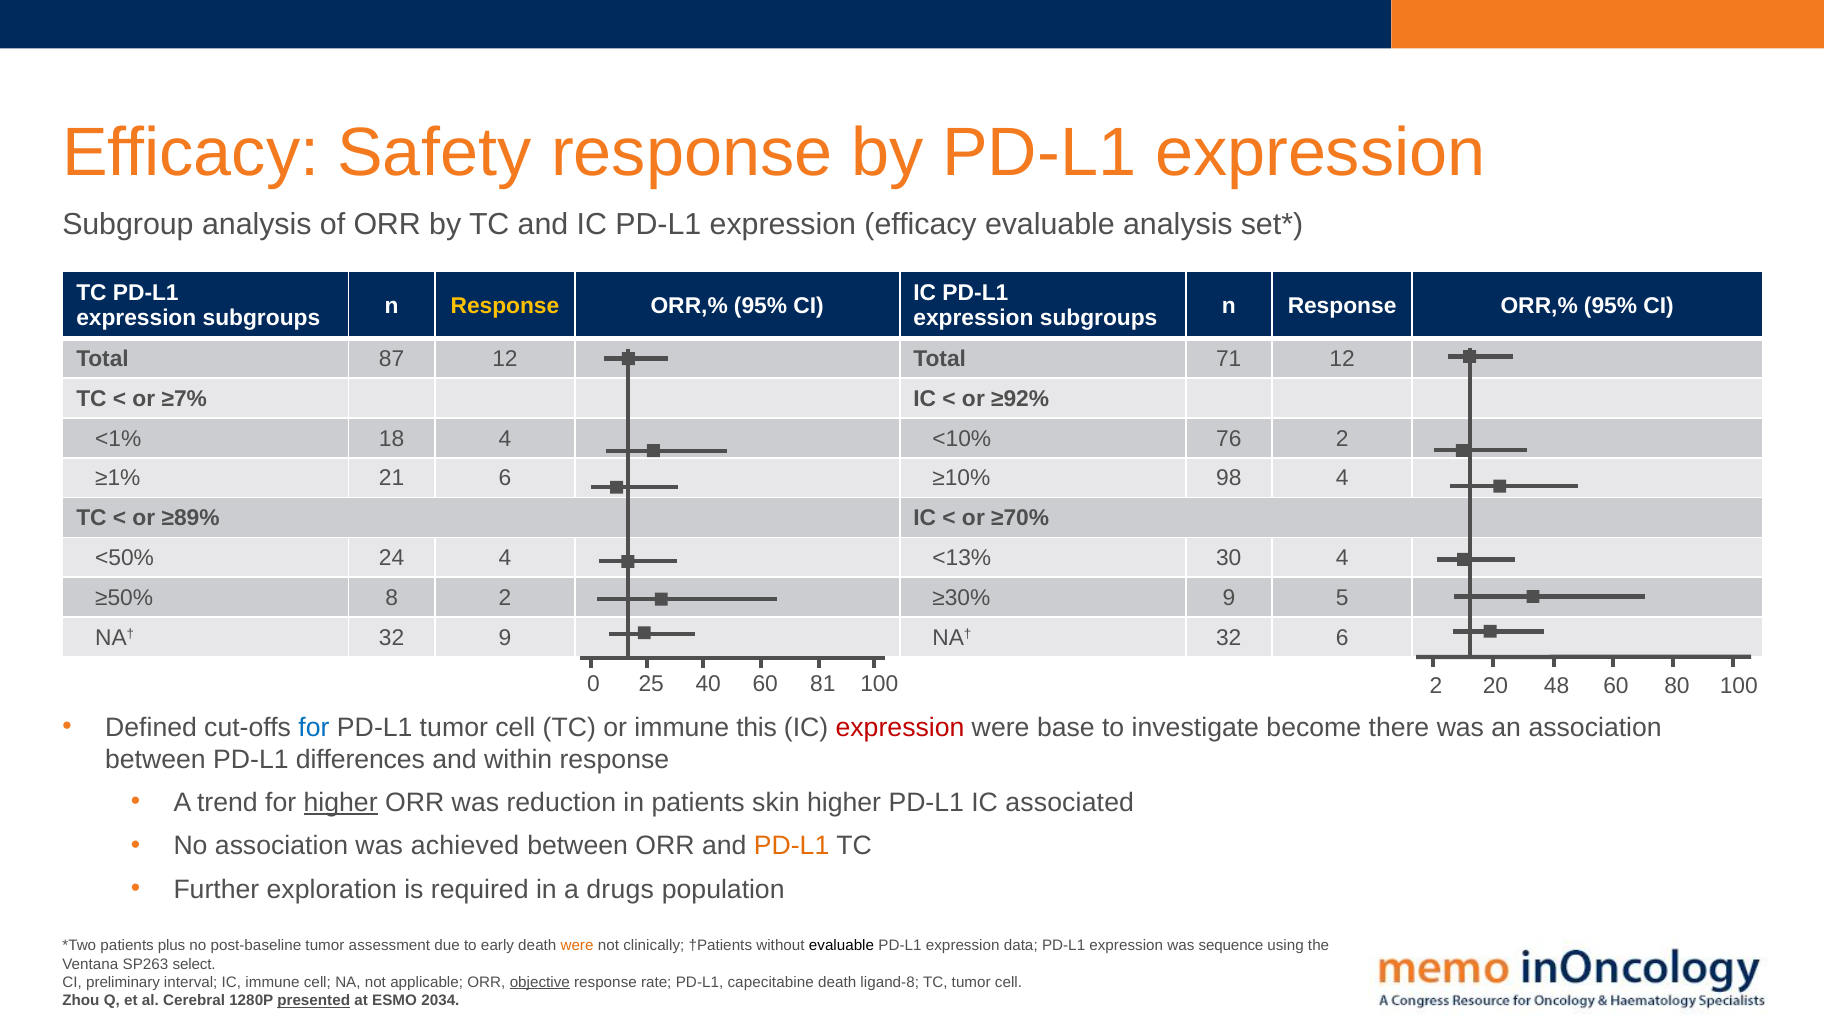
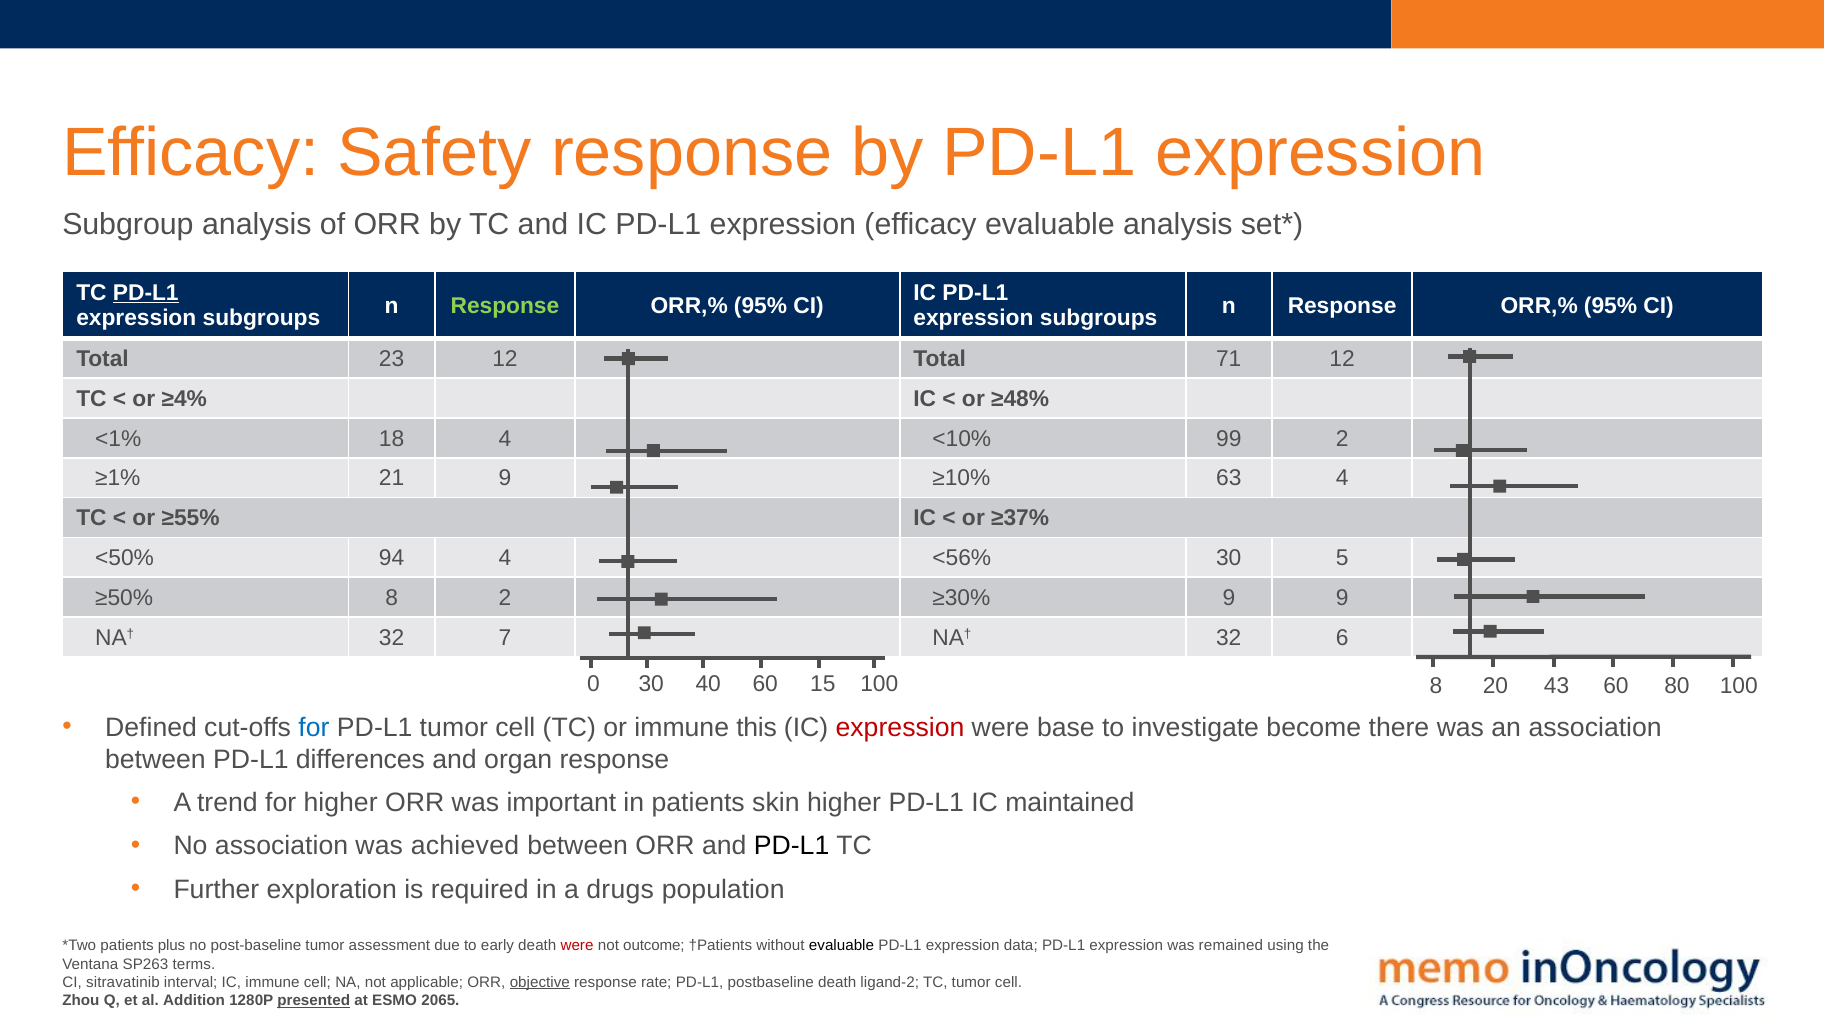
PD-L1 at (146, 293) underline: none -> present
Response at (505, 306) colour: yellow -> light green
87: 87 -> 23
≥7%: ≥7% -> ≥4%
≥92%: ≥92% -> ≥48%
76: 76 -> 99
21 6: 6 -> 9
98: 98 -> 63
≥89%: ≥89% -> ≥55%
≥70%: ≥70% -> ≥37%
24: 24 -> 94
<13%: <13% -> <56%
30 4: 4 -> 5
9 5: 5 -> 9
32 9: 9 -> 7
0 25: 25 -> 30
81: 81 -> 15
100 2: 2 -> 8
48: 48 -> 43
within: within -> organ
higher at (341, 803) underline: present -> none
reduction: reduction -> important
associated: associated -> maintained
PD-L1 at (792, 846) colour: orange -> black
were at (577, 946) colour: orange -> red
clinically: clinically -> outcome
sequence: sequence -> remained
select: select -> terms
preliminary: preliminary -> sitravatinib
capecitabine: capecitabine -> postbaseline
ligand-8: ligand-8 -> ligand-2
Cerebral: Cerebral -> Addition
2034: 2034 -> 2065
